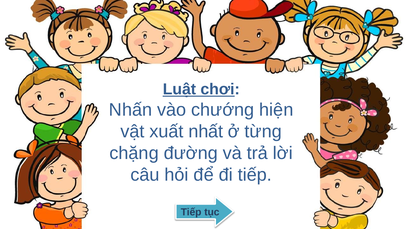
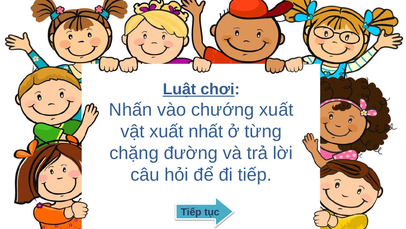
chướng hiện: hiện -> xuất
